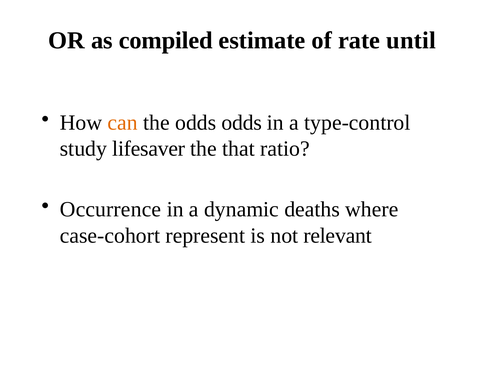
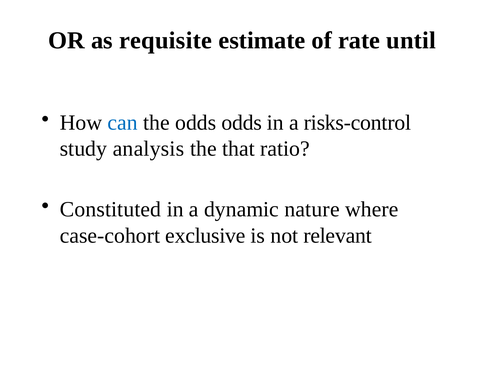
compiled: compiled -> requisite
can colour: orange -> blue
type-control: type-control -> risks-control
lifesaver: lifesaver -> analysis
Occurrence: Occurrence -> Constituted
deaths: deaths -> nature
represent: represent -> exclusive
